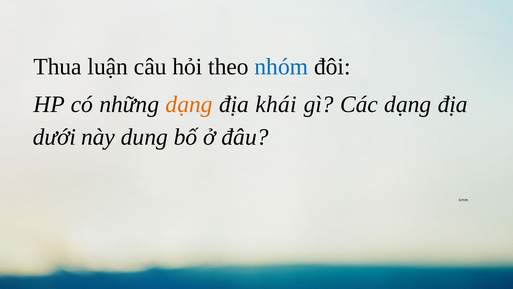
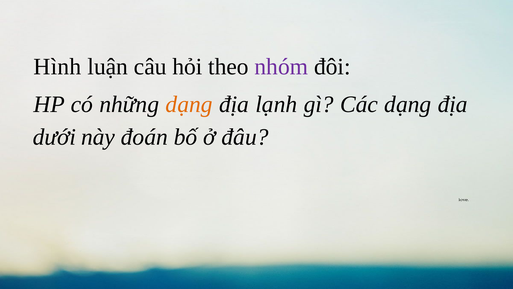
Thua: Thua -> Hình
nhóm colour: blue -> purple
khái: khái -> lạnh
dung: dung -> đoán
